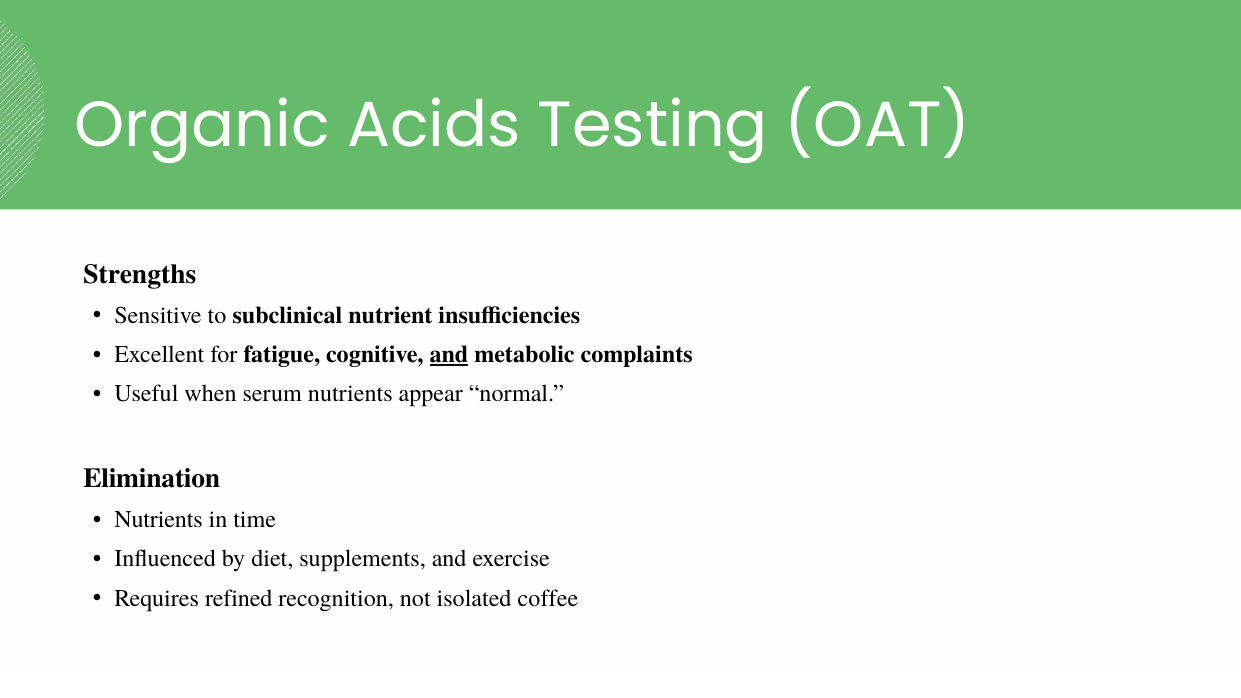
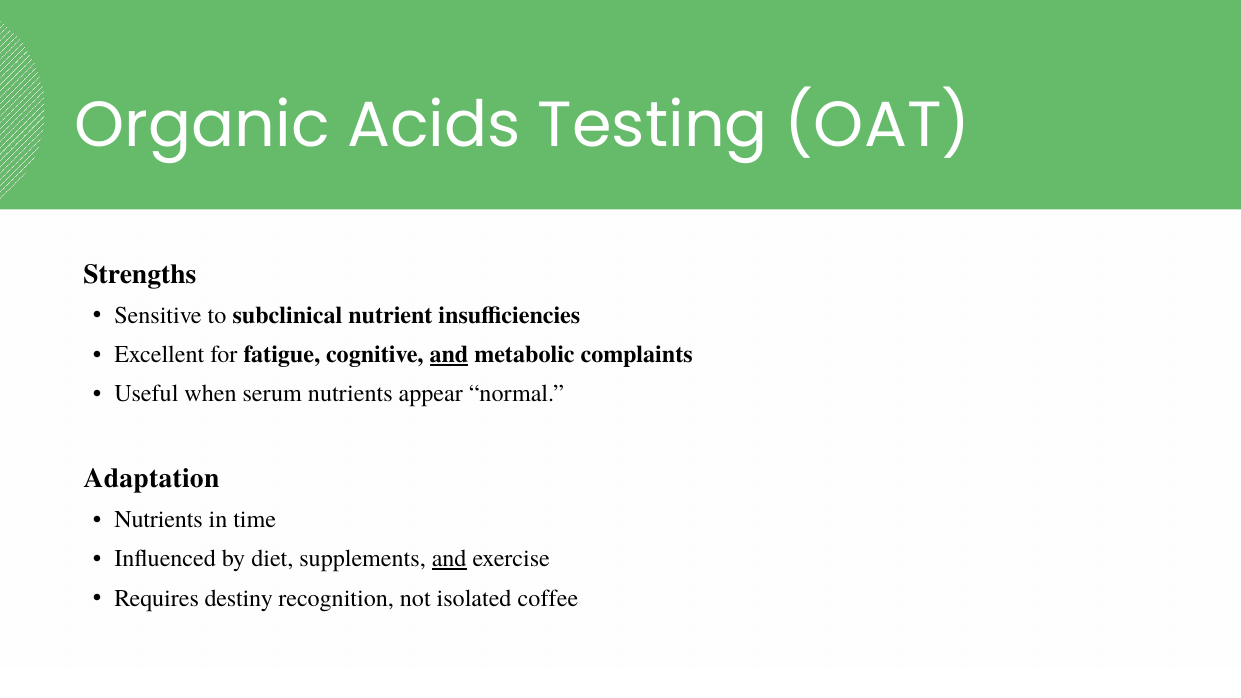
Elimination: Elimination -> Adaptation
and at (449, 559) underline: none -> present
refined: refined -> destiny
